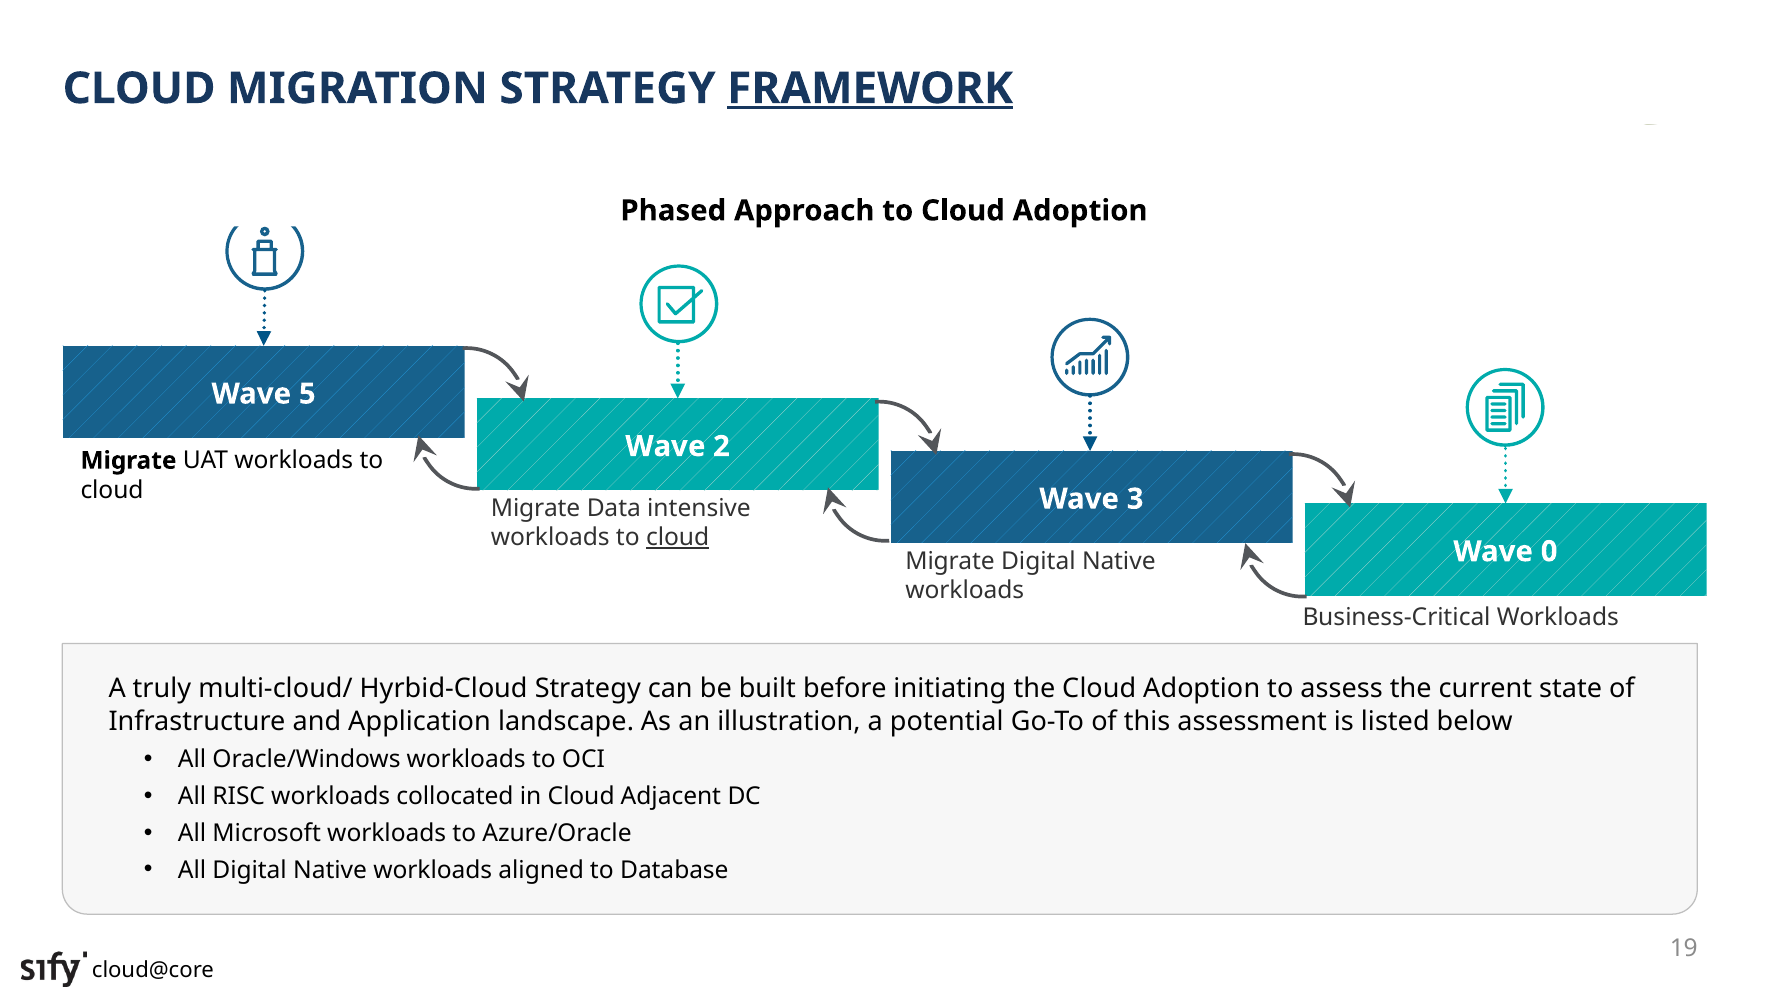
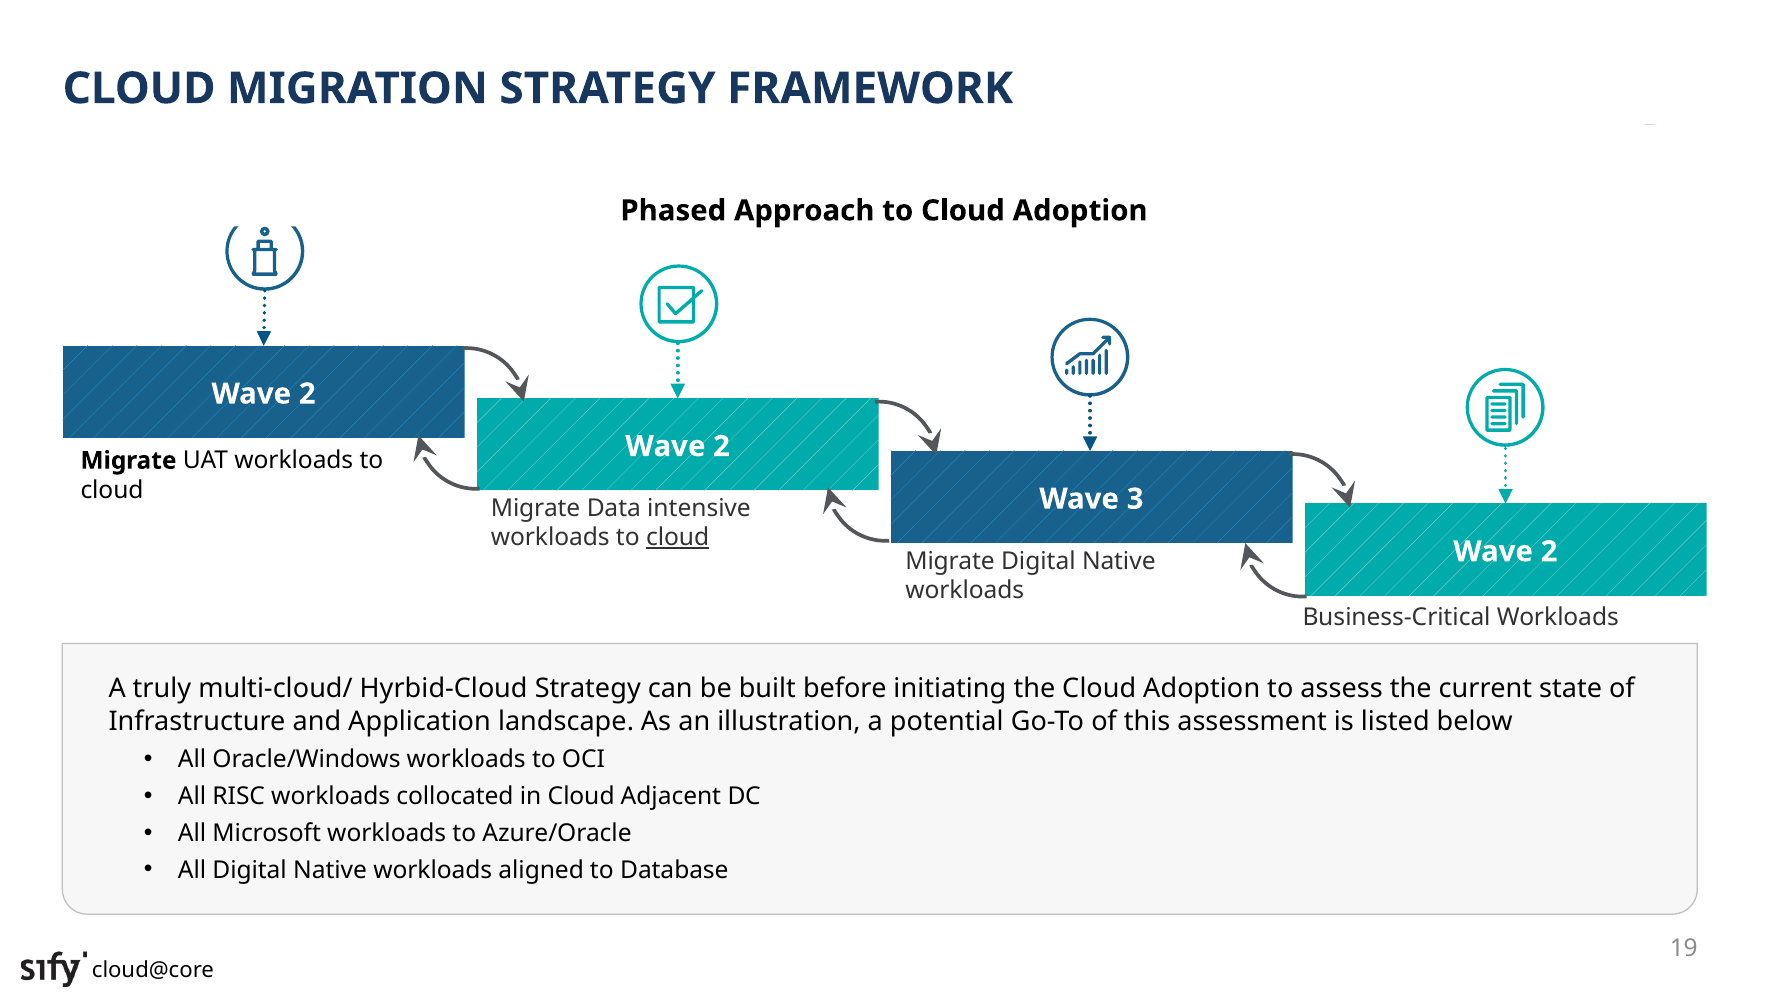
FRAMEWORK underline: present -> none
5 at (307, 394): 5 -> 2
0 at (1549, 552): 0 -> 2
